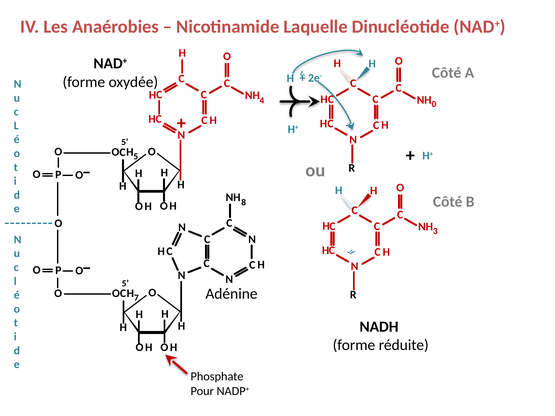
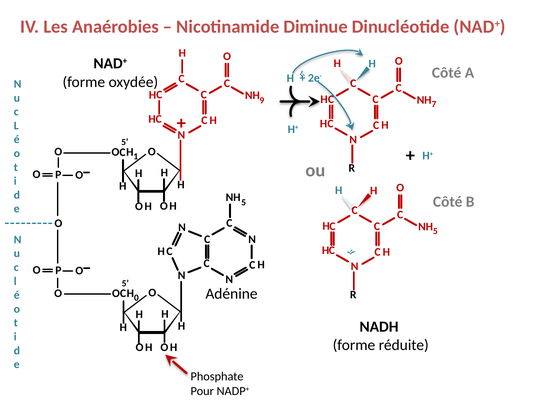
Laquelle: Laquelle -> Diminue
4: 4 -> 9
0: 0 -> 7
O H 5: 5 -> 1
8 at (244, 203): 8 -> 5
3 at (435, 231): 3 -> 5
7: 7 -> 0
